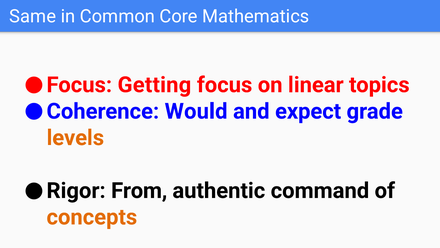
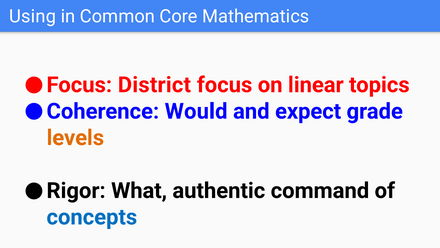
Same: Same -> Using
Getting: Getting -> District
From: From -> What
concepts colour: orange -> blue
